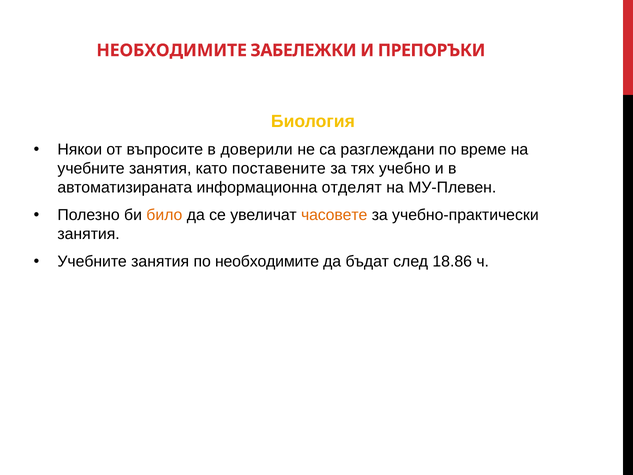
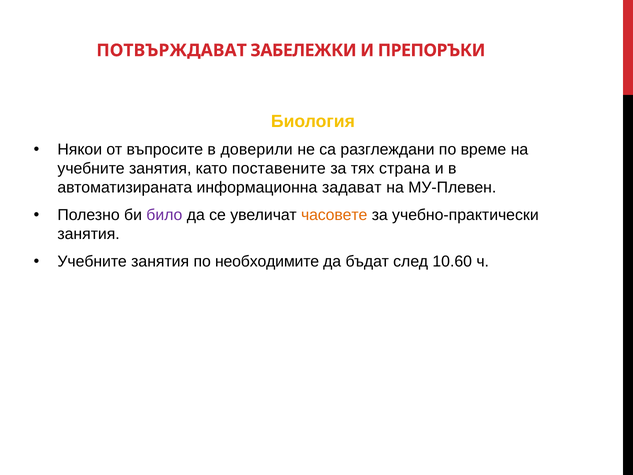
НЕОБХОДИМИТЕ at (172, 50): НЕОБХОДИМИТЕ -> ПОТВЪРЖДАВАТ
учебно: учебно -> страна
отделят: отделят -> задават
било colour: orange -> purple
18.86: 18.86 -> 10.60
